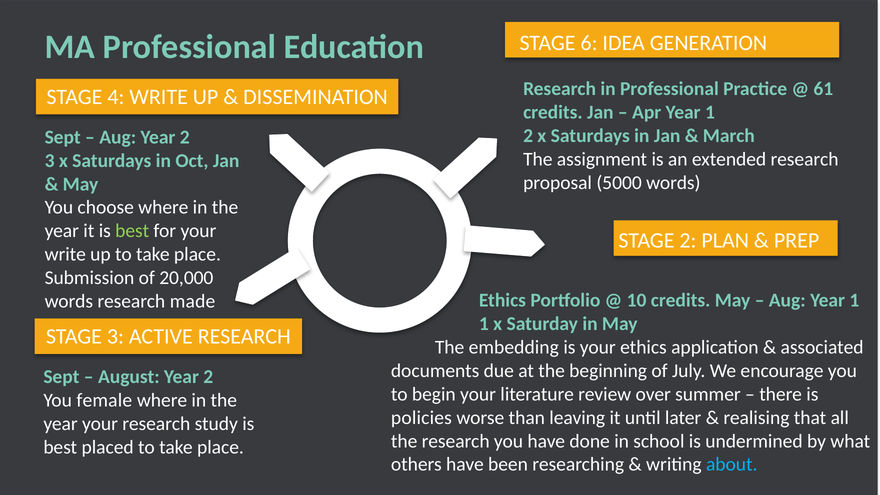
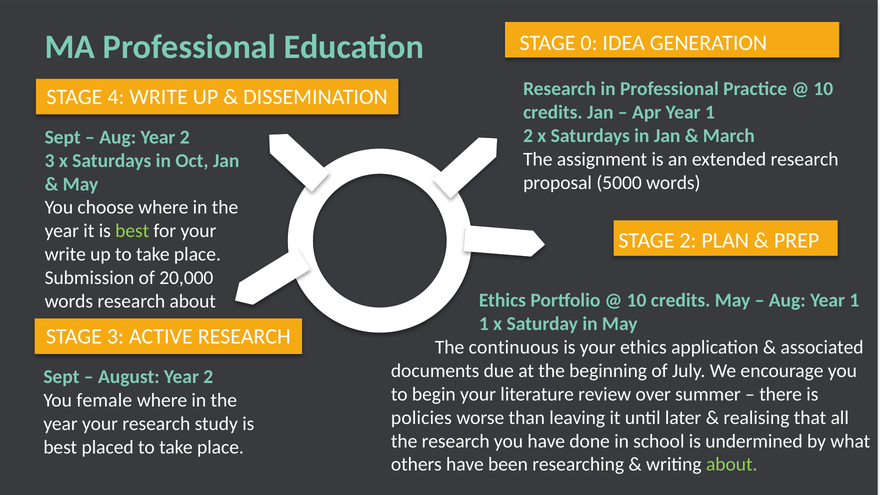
6: 6 -> 0
61 at (823, 89): 61 -> 10
research made: made -> about
embedding: embedding -> continuous
about at (732, 465) colour: light blue -> light green
